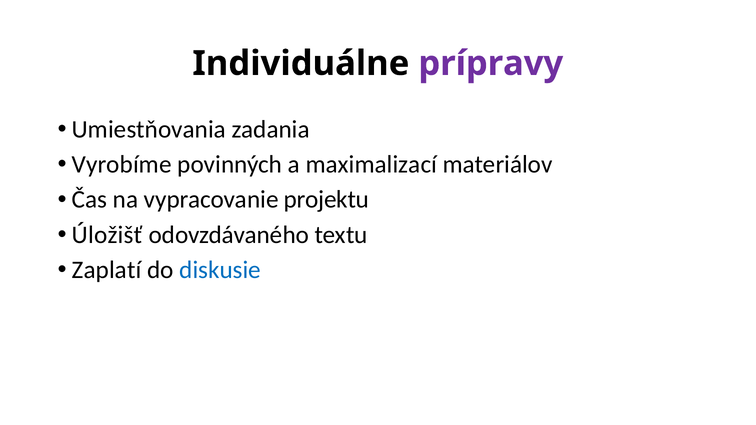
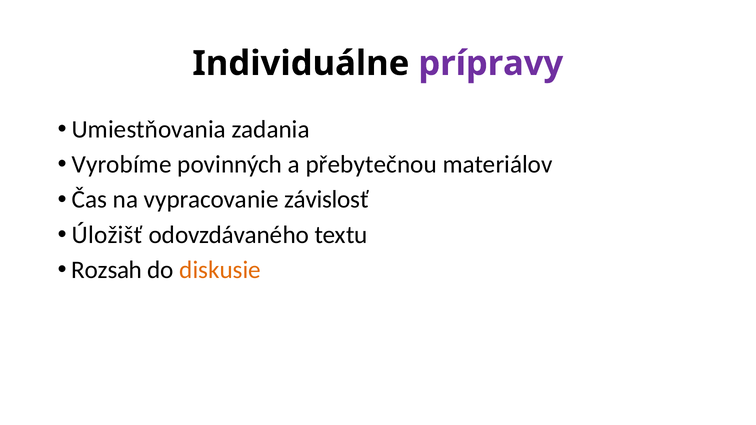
maximalizací: maximalizací -> přebytečnou
projektu: projektu -> závislosť
Zaplatí: Zaplatí -> Rozsah
diskusie colour: blue -> orange
